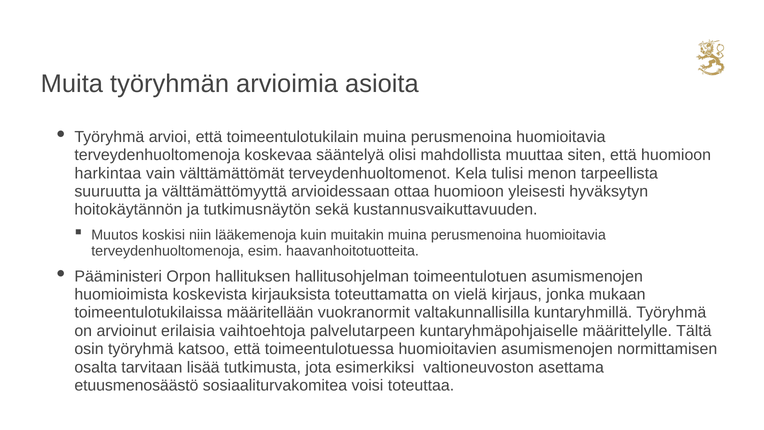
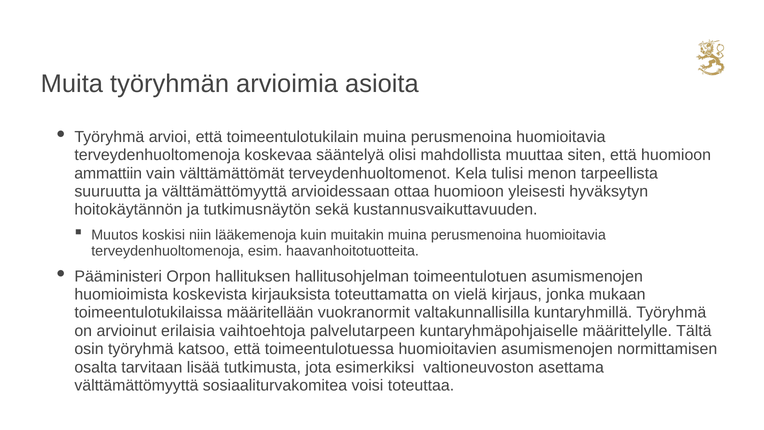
harkintaa: harkintaa -> ammattiin
etuusmenosäästö at (136, 385): etuusmenosäästö -> välttämättömyyttä
